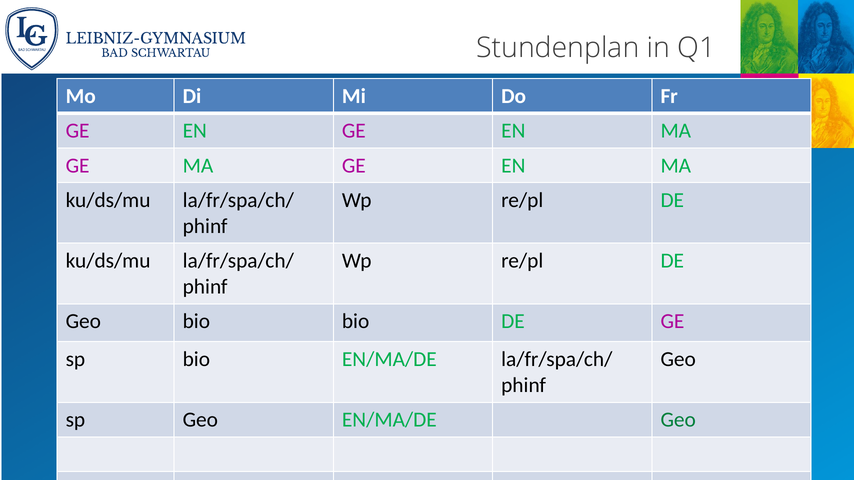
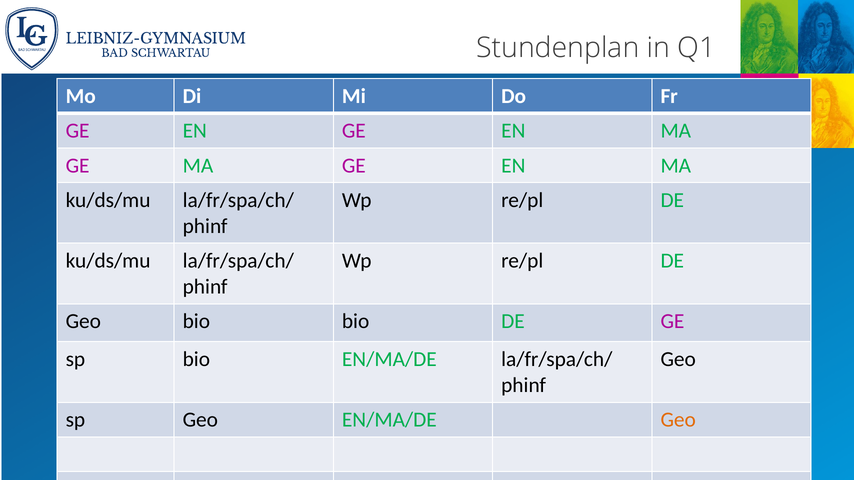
Geo at (678, 420) colour: green -> orange
